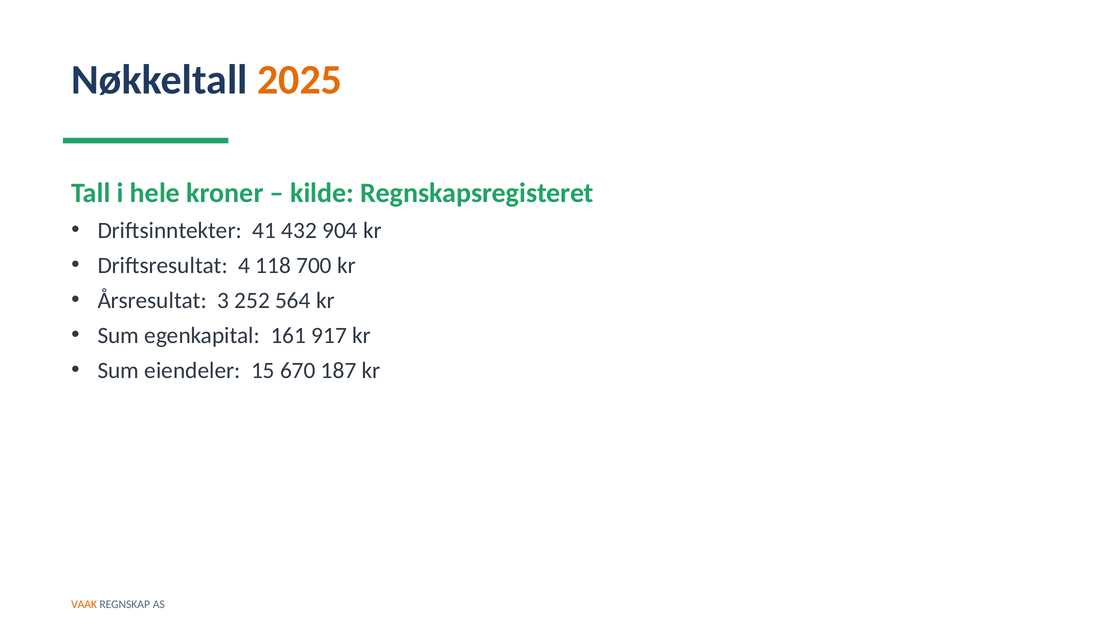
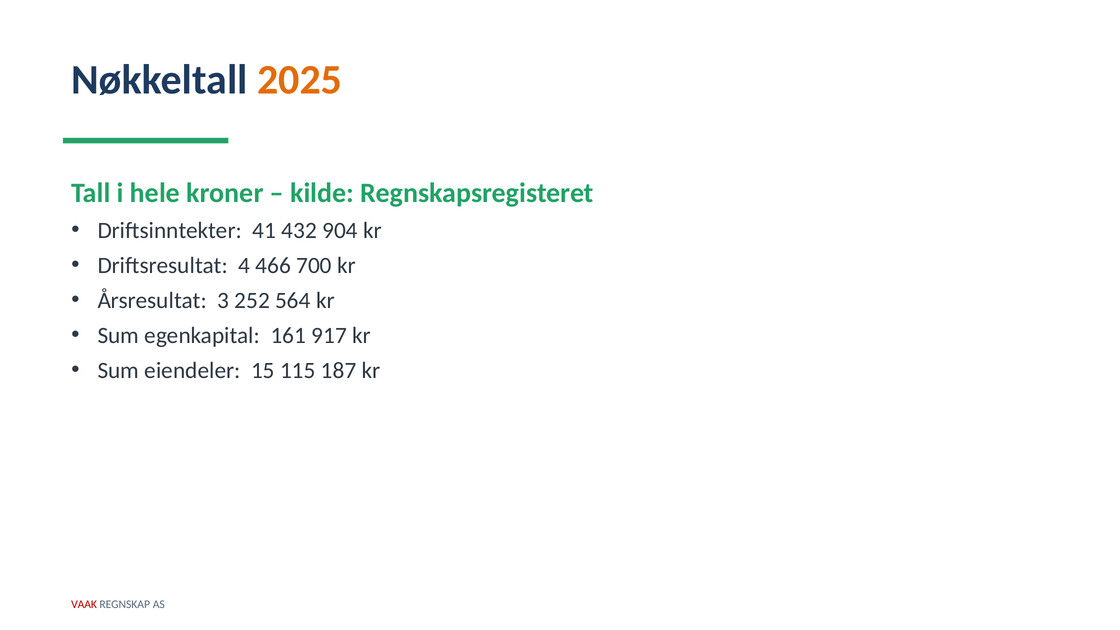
118: 118 -> 466
670: 670 -> 115
VAAK colour: orange -> red
